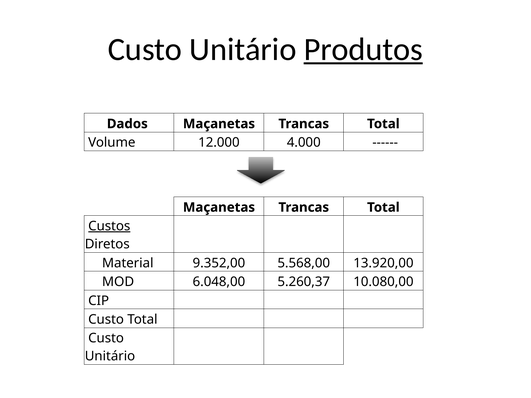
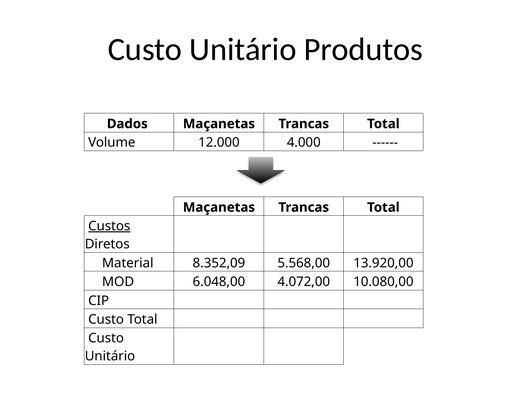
Produtos underline: present -> none
9.352,00: 9.352,00 -> 8.352,09
5.260,37: 5.260,37 -> 4.072,00
